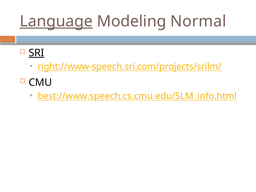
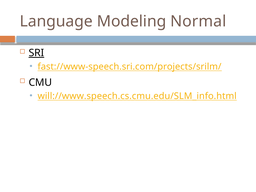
Language underline: present -> none
right://www-speech.sri.com/projects/srilm/: right://www-speech.sri.com/projects/srilm/ -> fast://www-speech.sri.com/projects/srilm/
best://www.speech.cs.cmu.edu/SLM_info.html: best://www.speech.cs.cmu.edu/SLM_info.html -> will://www.speech.cs.cmu.edu/SLM_info.html
